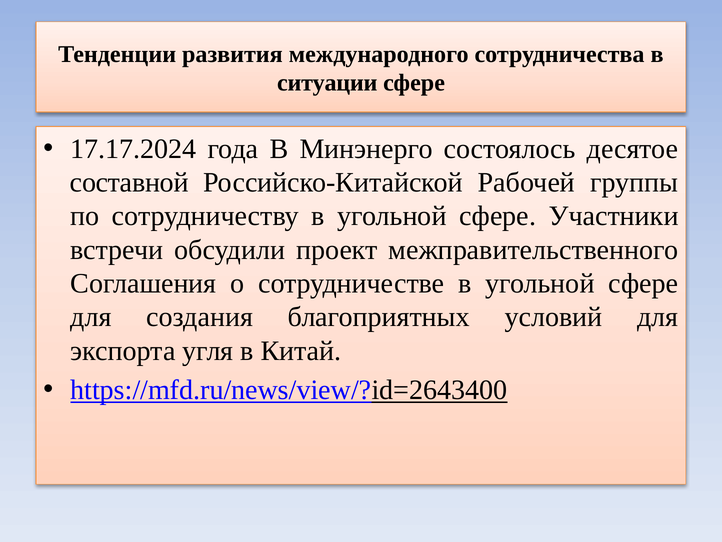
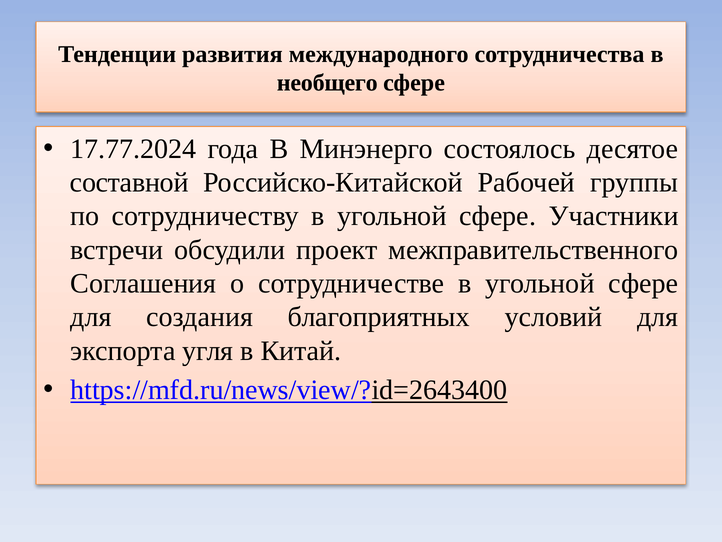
ситуации: ситуации -> необщего
17.17.2024: 17.17.2024 -> 17.77.2024
